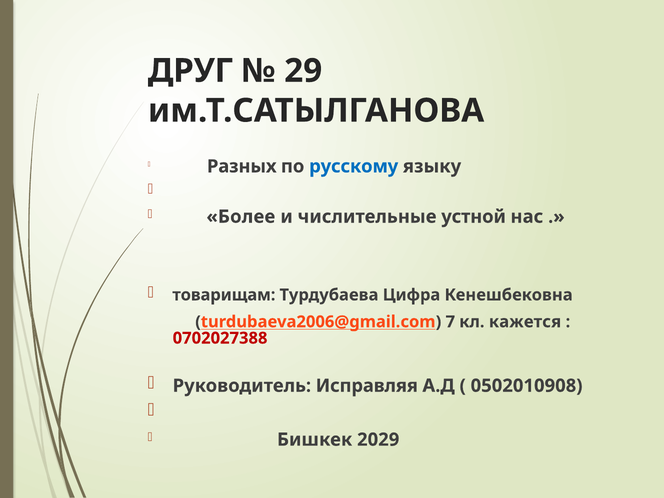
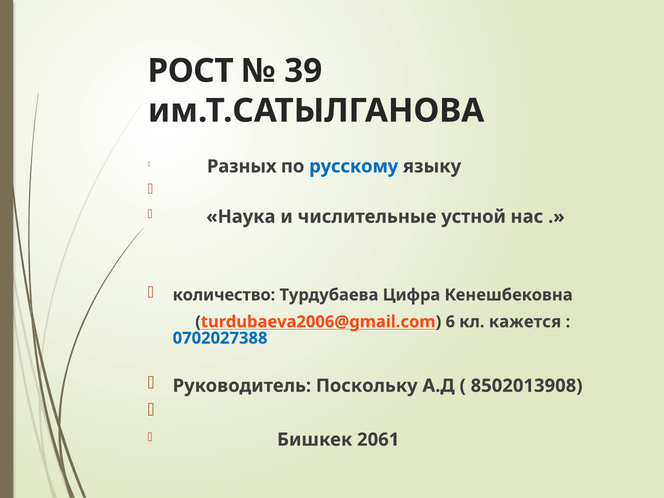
ДРУГ: ДРУГ -> РОСТ
29: 29 -> 39
Более: Более -> Наука
товарищам: товарищам -> количество
7: 7 -> 6
0702027388 colour: red -> blue
Исправляя: Исправляя -> Поскольку
0502010908: 0502010908 -> 8502013908
2029: 2029 -> 2061
